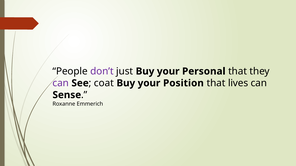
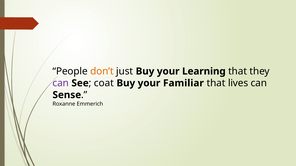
don’t colour: purple -> orange
Personal: Personal -> Learning
Position: Position -> Familiar
